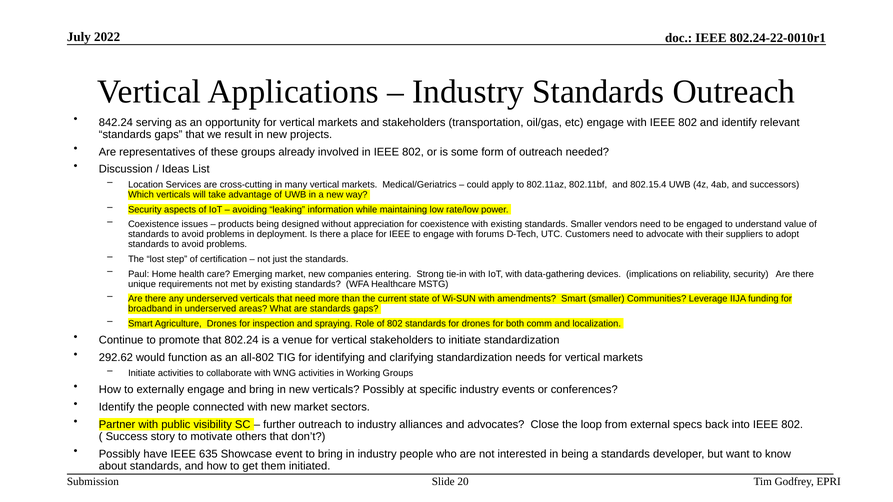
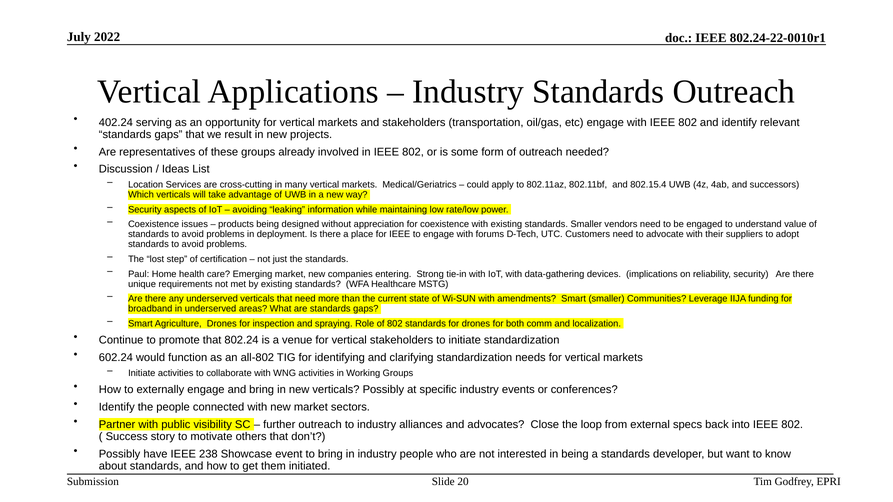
842.24: 842.24 -> 402.24
292.62: 292.62 -> 602.24
635: 635 -> 238
